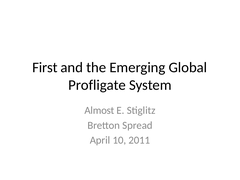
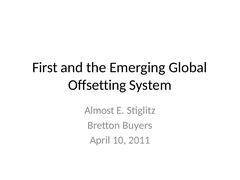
Profligate: Profligate -> Offsetting
Spread: Spread -> Buyers
